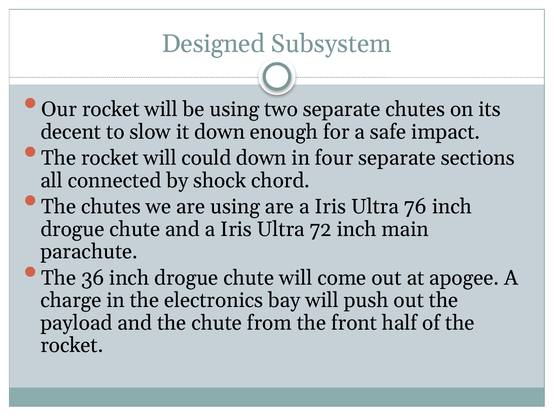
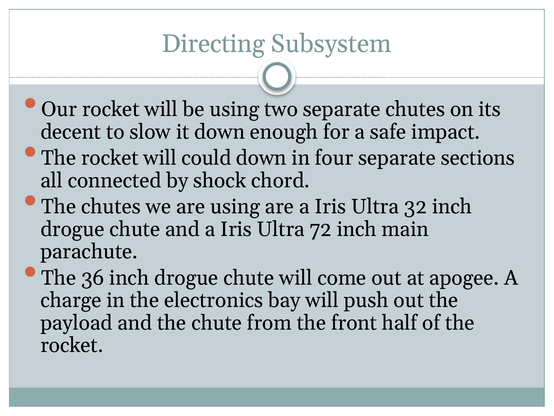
Designed: Designed -> Directing
76: 76 -> 32
